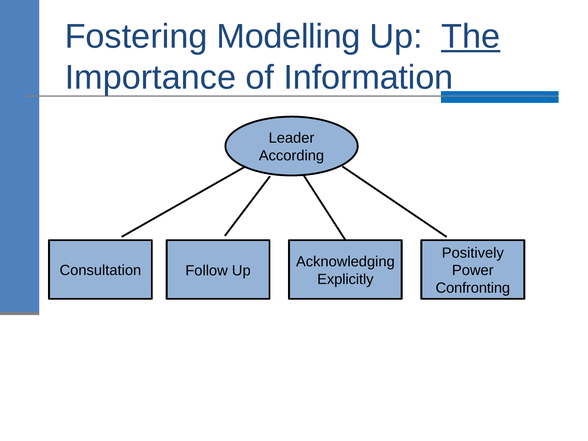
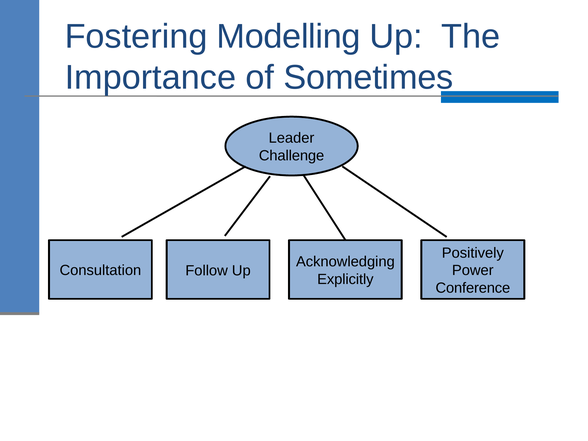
The underline: present -> none
Information: Information -> Sometimes
According: According -> Challenge
Confronting: Confronting -> Conference
